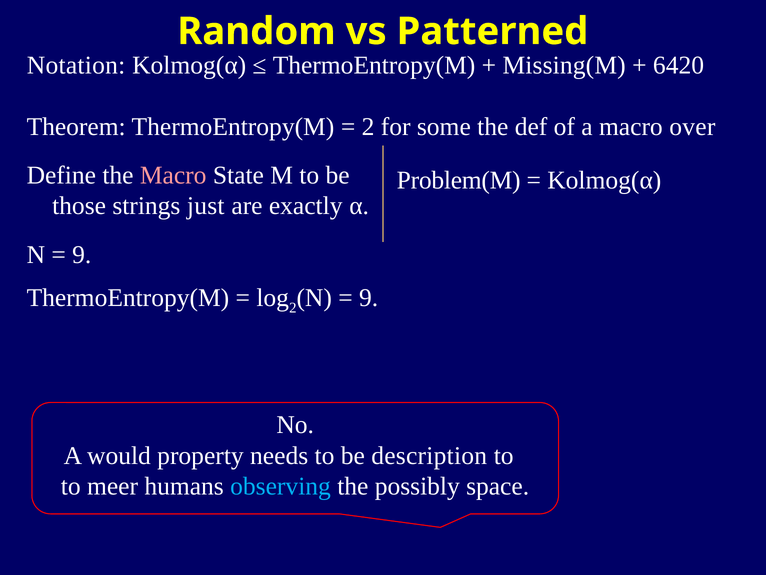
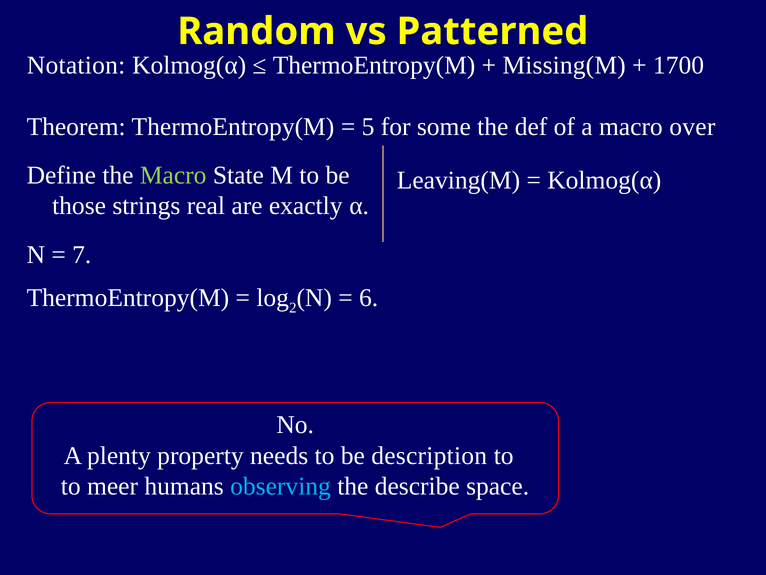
6420: 6420 -> 1700
2 at (368, 127): 2 -> 5
Macro at (173, 175) colour: pink -> light green
Problem(M: Problem(M -> Leaving(M
just: just -> real
9 at (82, 254): 9 -> 7
9 at (369, 298): 9 -> 6
would: would -> plenty
possibly: possibly -> describe
